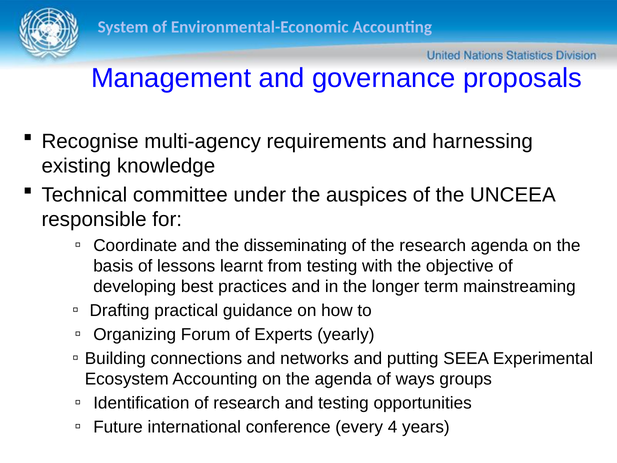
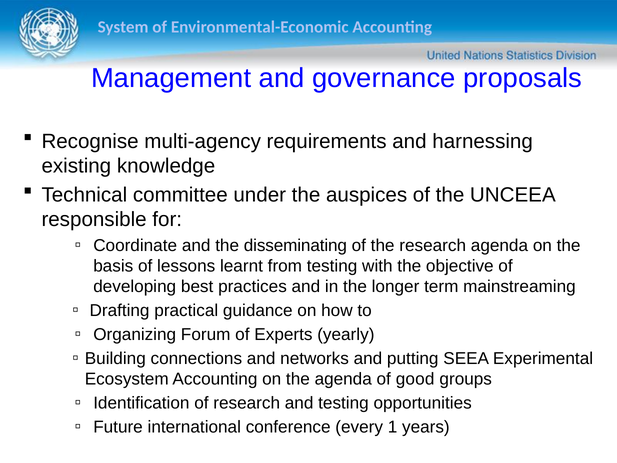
ways: ways -> good
4: 4 -> 1
